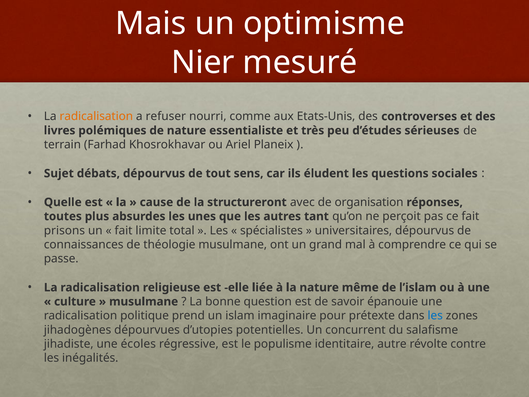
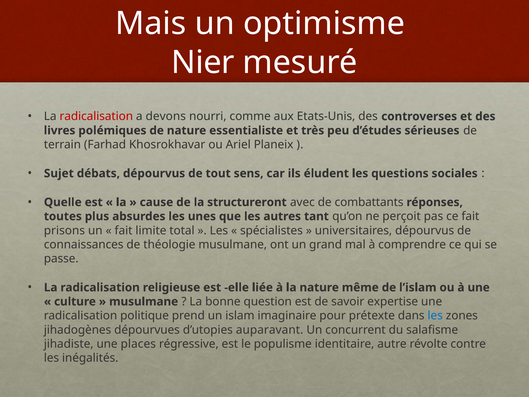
radicalisation at (96, 116) colour: orange -> red
refuser: refuser -> devons
organisation: organisation -> combattants
épanouie: épanouie -> expertise
potentielles: potentielles -> auparavant
écoles: écoles -> places
